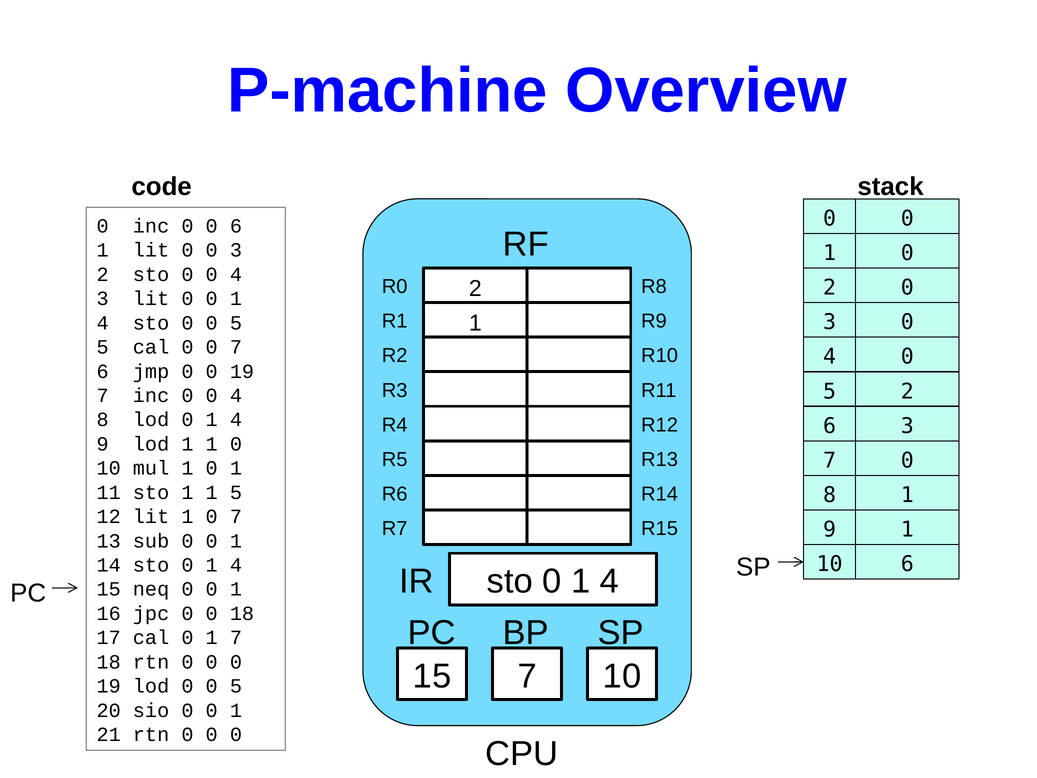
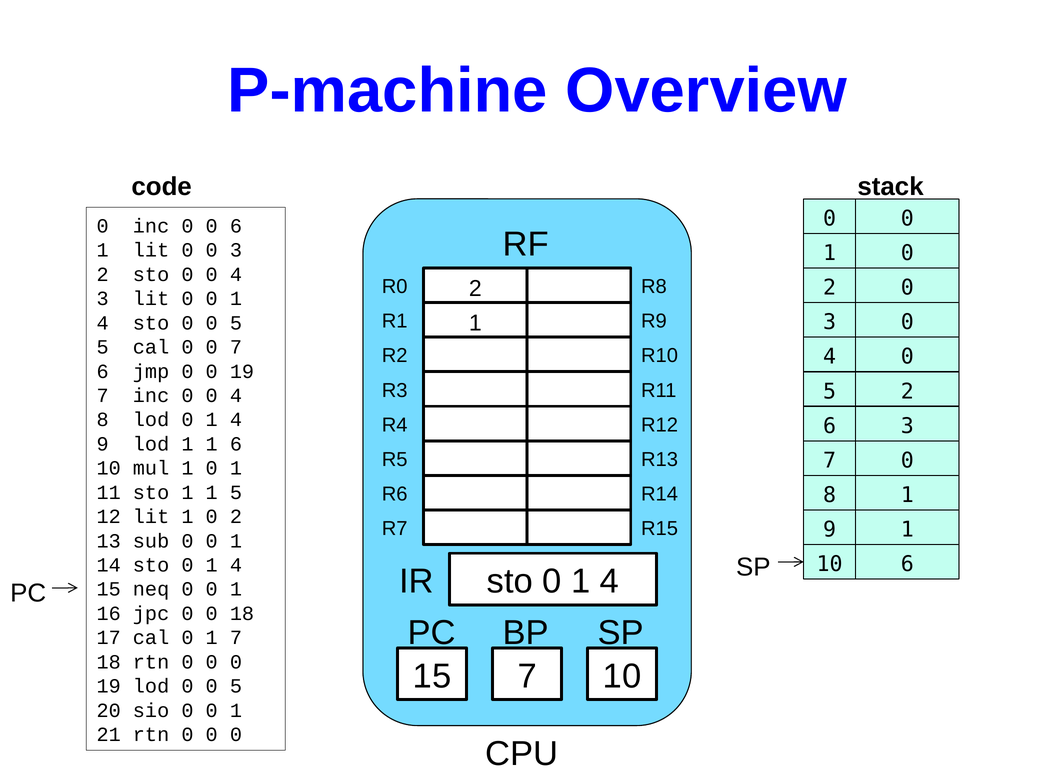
1 1 0: 0 -> 6
lit 1 0 7: 7 -> 2
